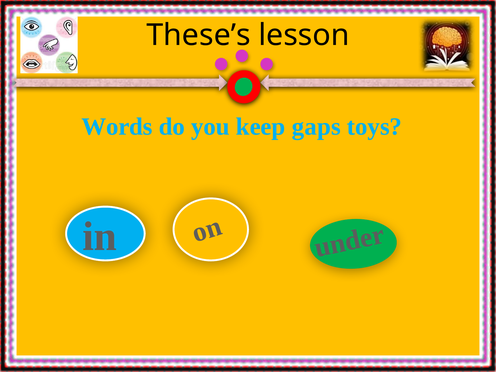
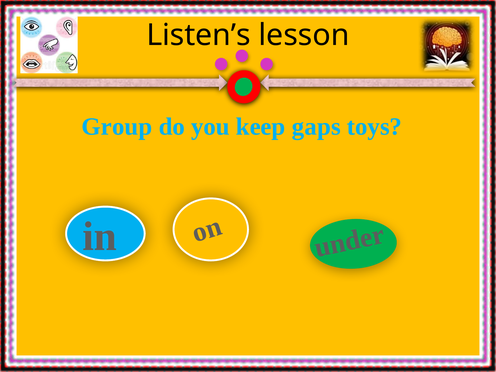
These’s: These’s -> Listen’s
Words: Words -> Group
